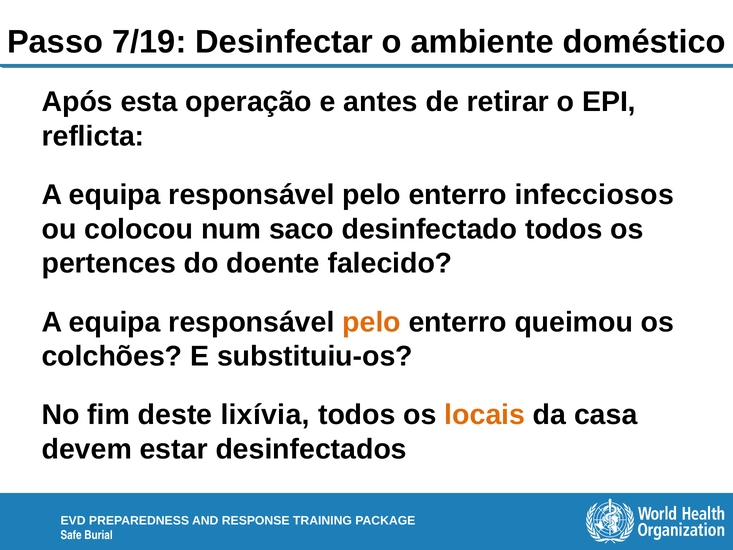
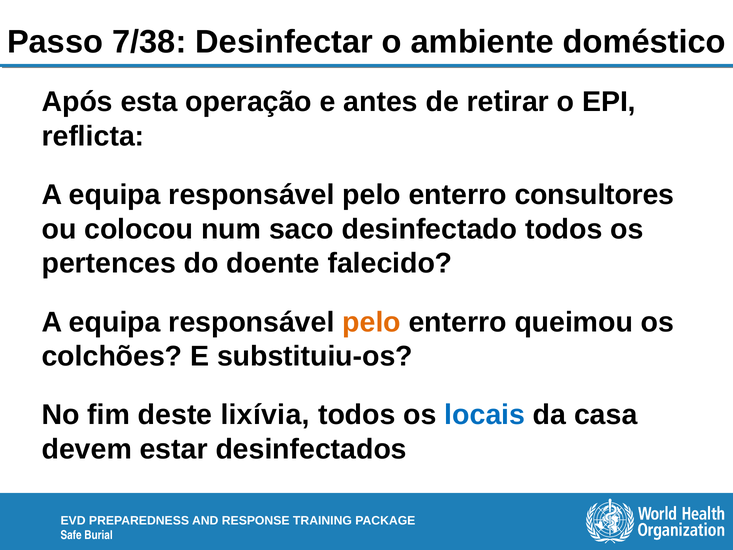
7/19: 7/19 -> 7/38
infecciosos: infecciosos -> consultores
locais colour: orange -> blue
